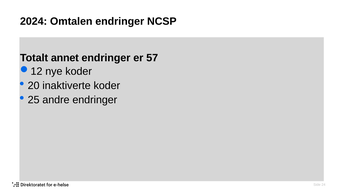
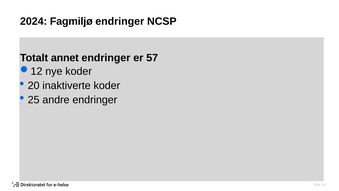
Omtalen: Omtalen -> Fagmiljø
